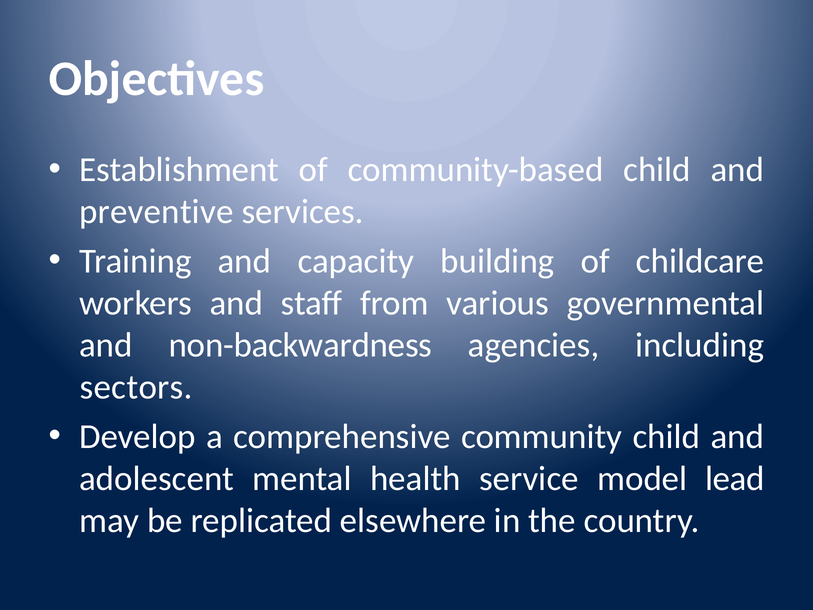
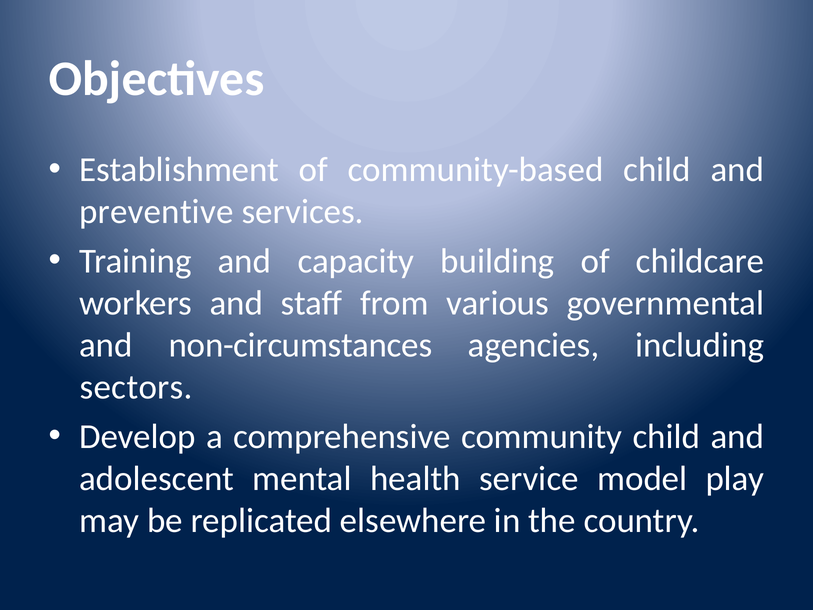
non-backwardness: non-backwardness -> non-circumstances
lead: lead -> play
